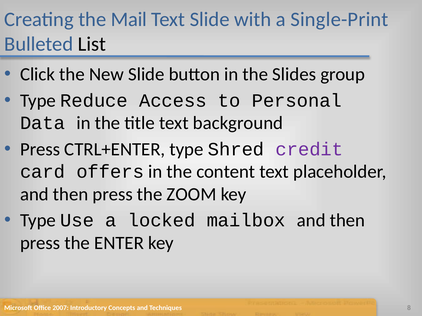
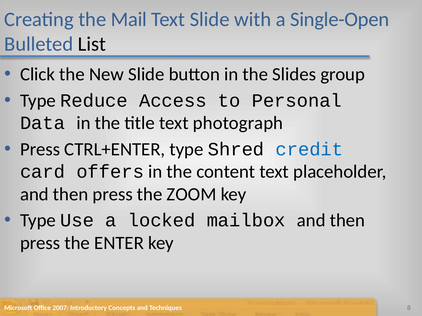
Single-Print: Single-Print -> Single-Open
background: background -> photograph
credit colour: purple -> blue
